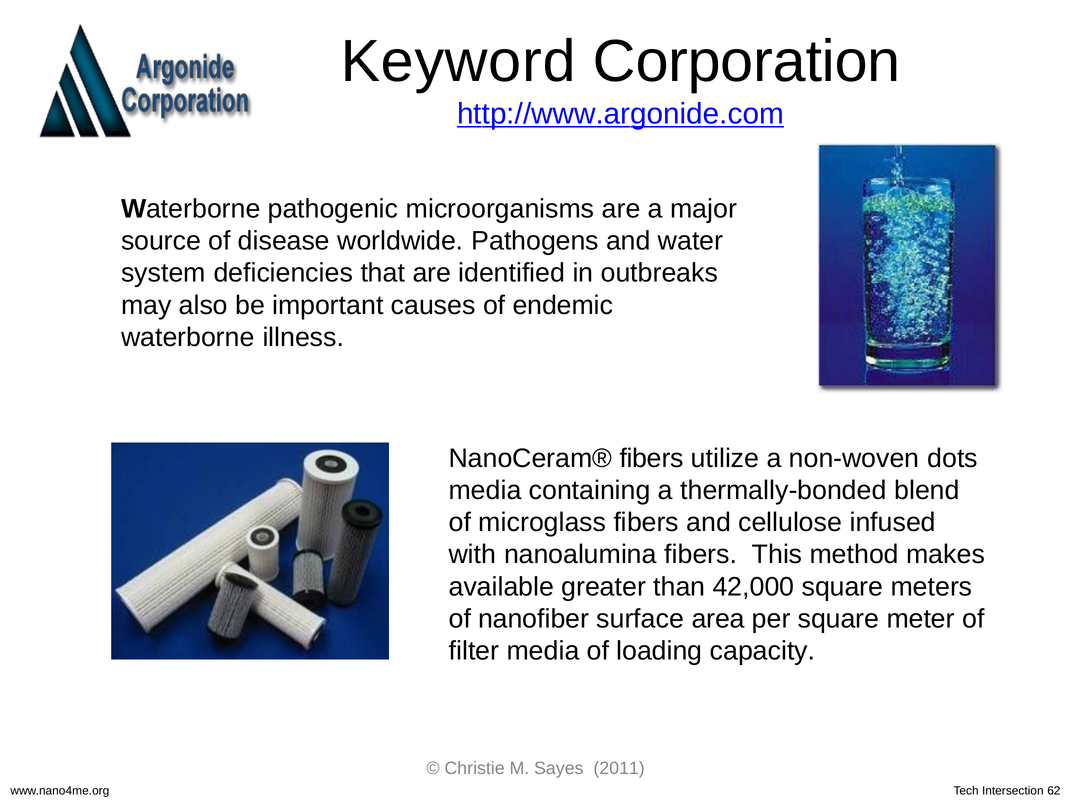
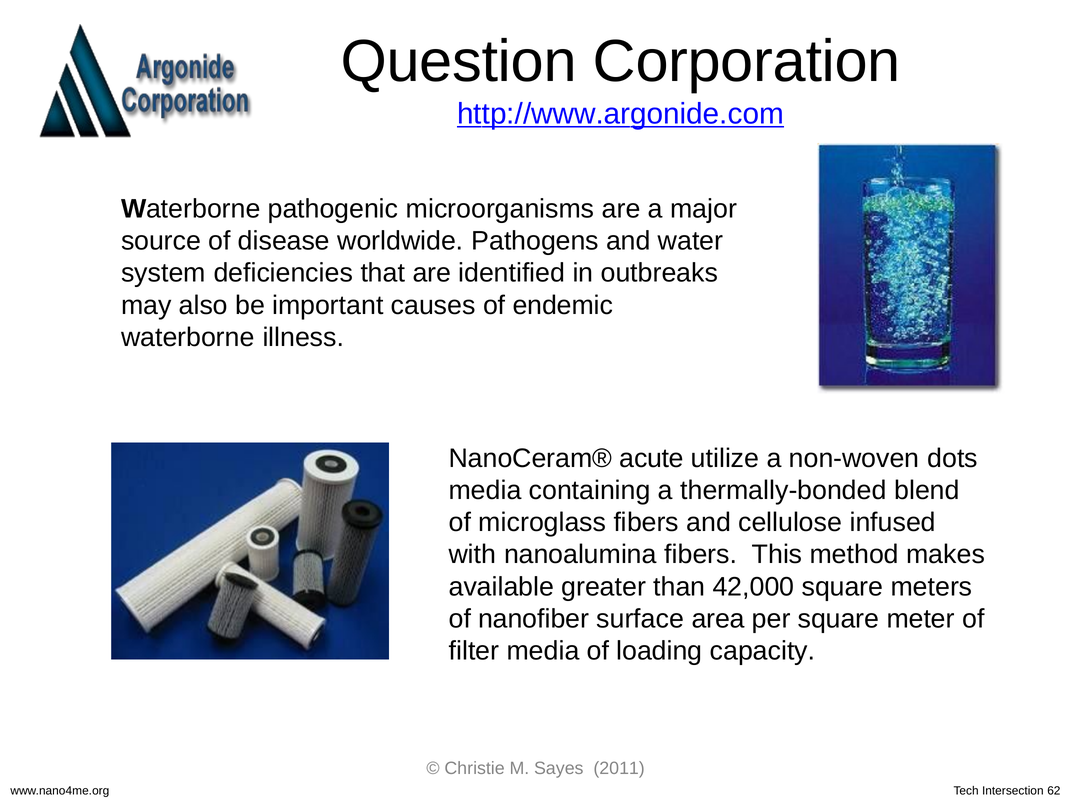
Keyword: Keyword -> Question
NanoCeram® fibers: fibers -> acute
